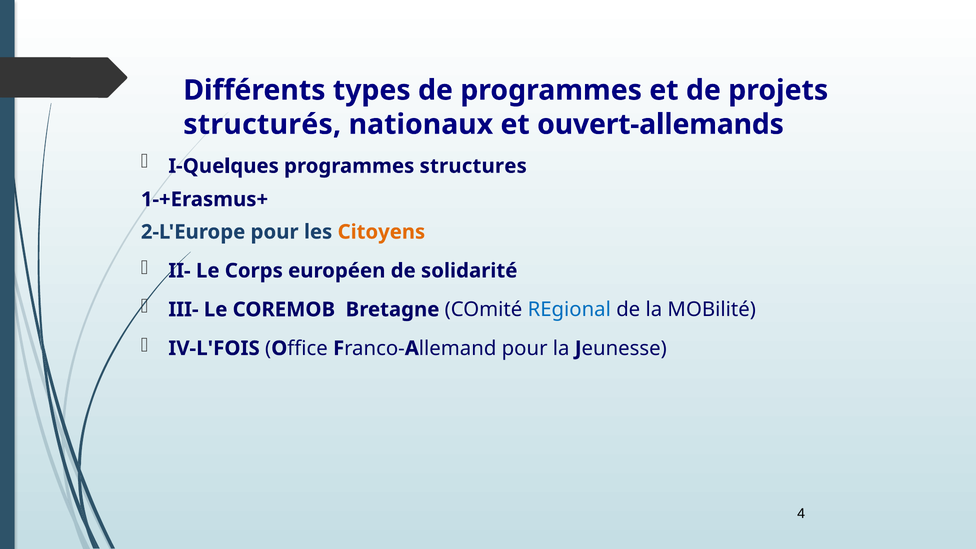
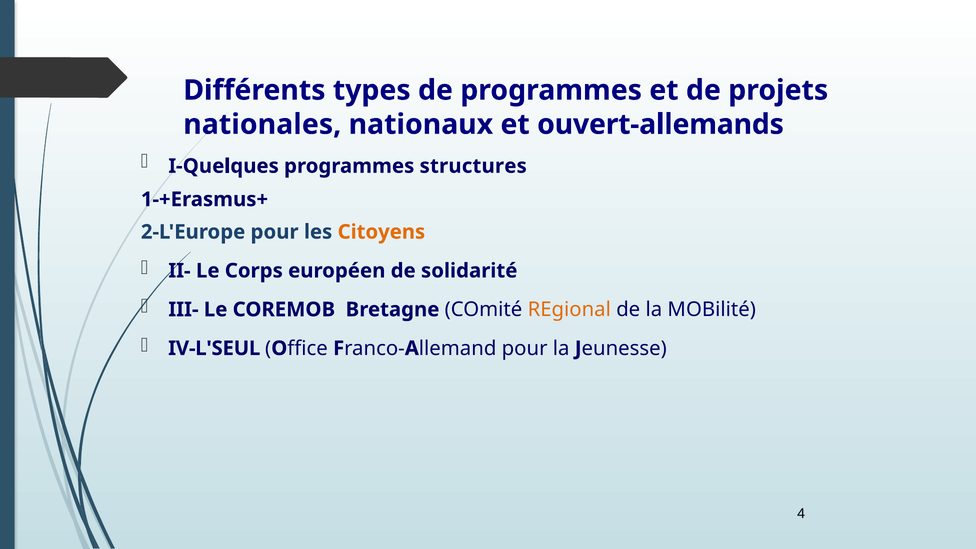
structurés: structurés -> nationales
REgional colour: blue -> orange
IV-L'FOIS: IV-L'FOIS -> IV-L'SEUL
